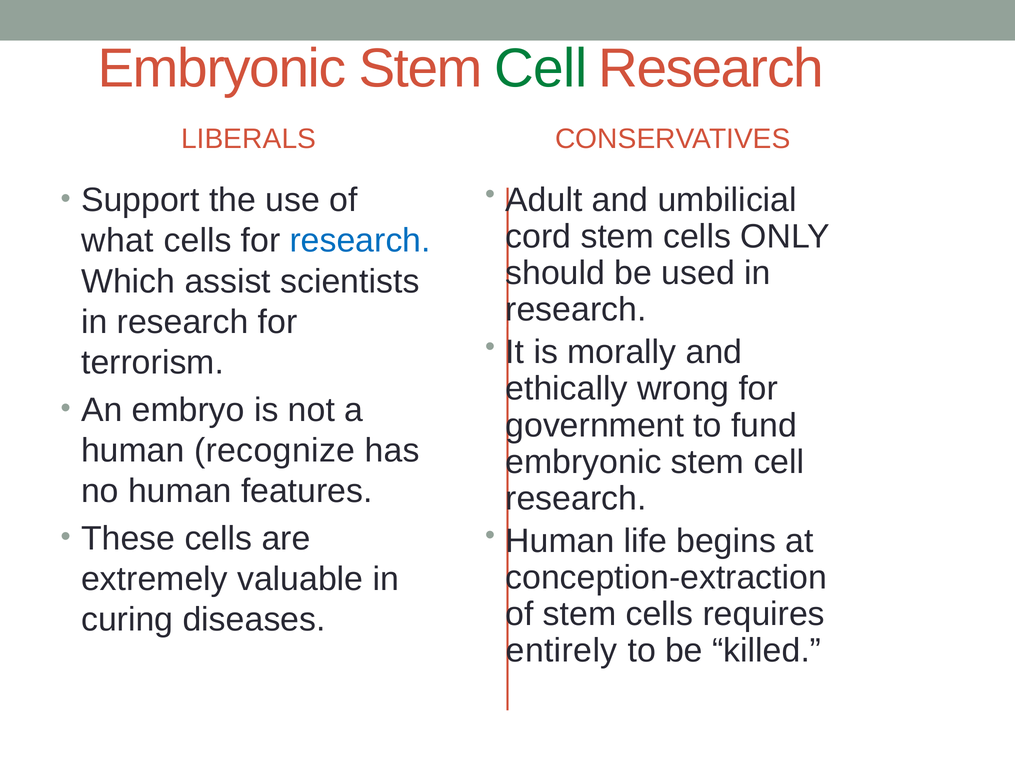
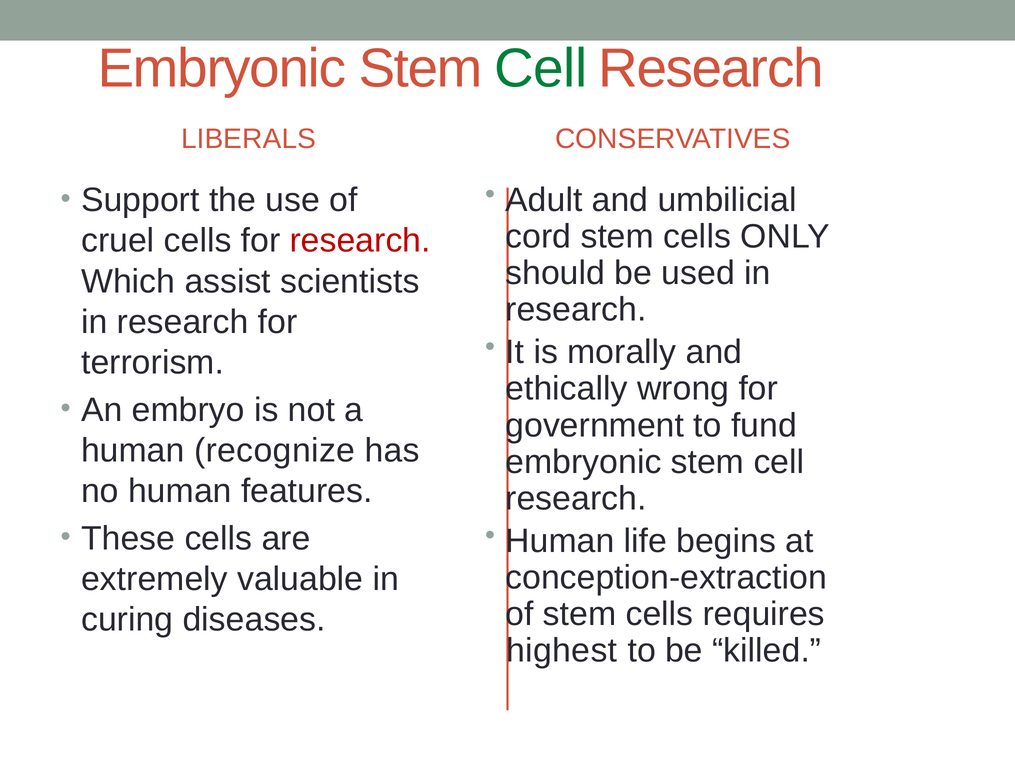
what: what -> cruel
research at (360, 241) colour: blue -> red
entirely: entirely -> highest
